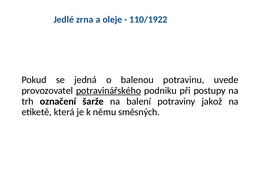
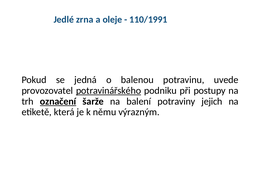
110/1922: 110/1922 -> 110/1991
označení underline: none -> present
jakož: jakož -> jejich
směsných: směsných -> výrazným
